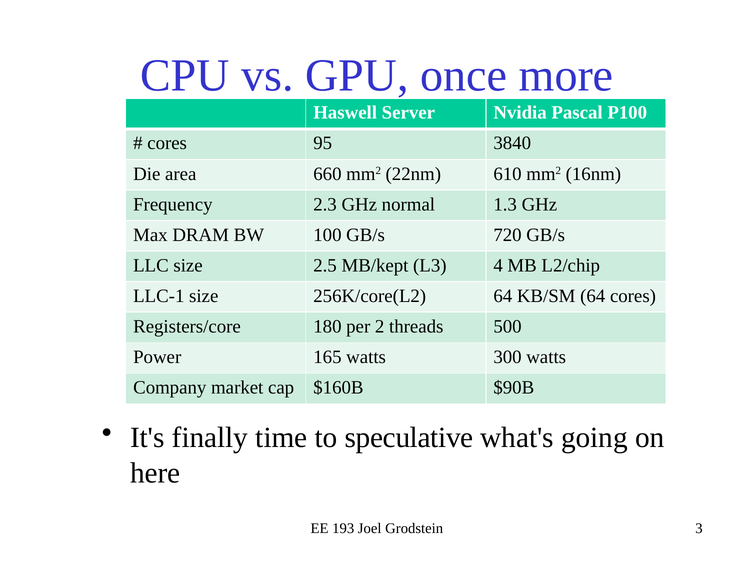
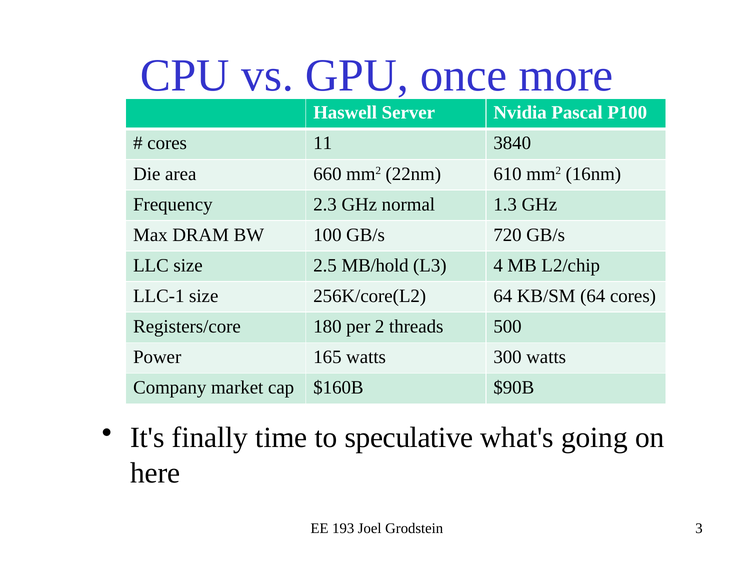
95: 95 -> 11
MB/kept: MB/kept -> MB/hold
